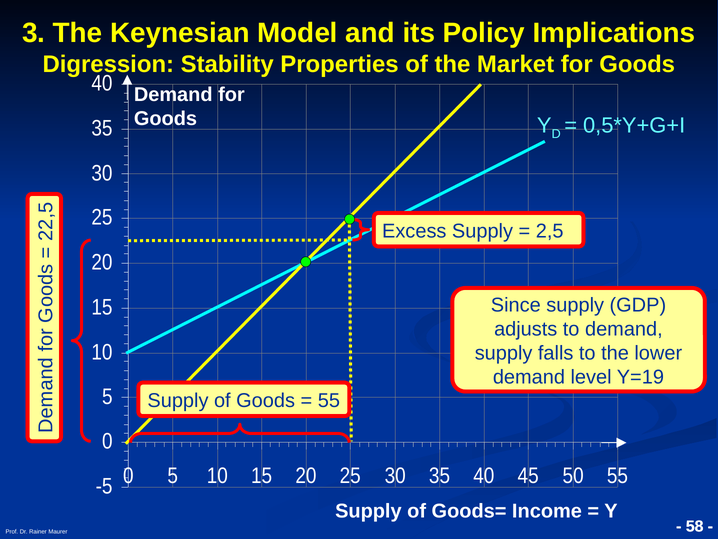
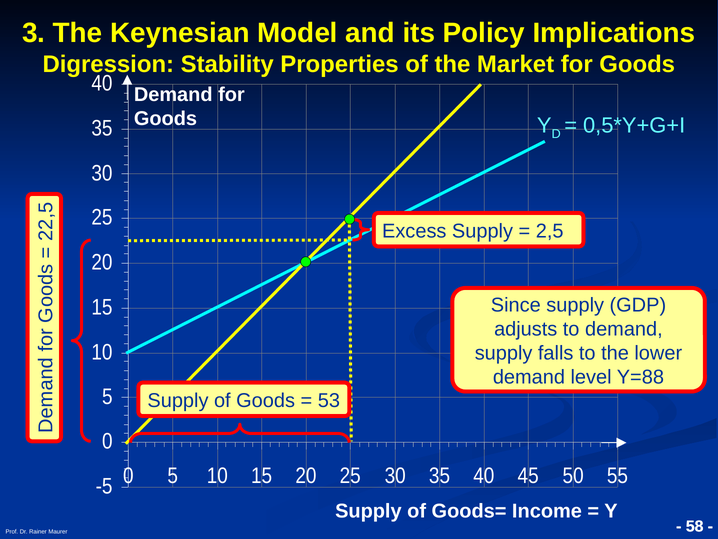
Y=19: Y=19 -> Y=88
55 at (329, 400): 55 -> 53
